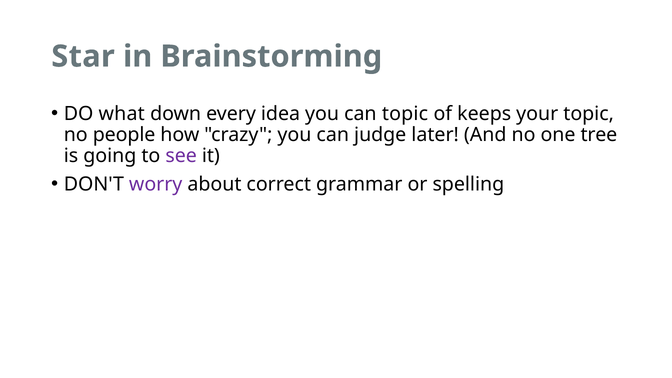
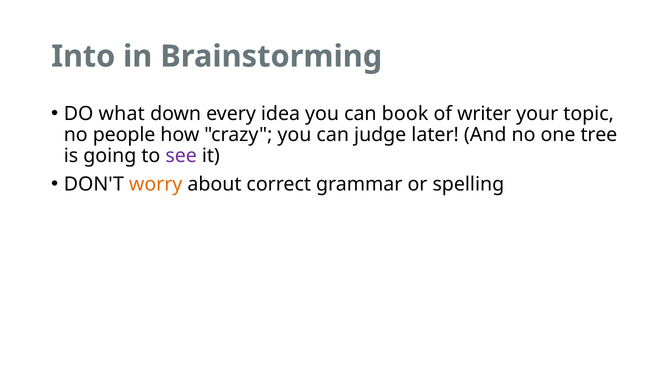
Star: Star -> Into
can topic: topic -> book
keeps: keeps -> writer
worry colour: purple -> orange
